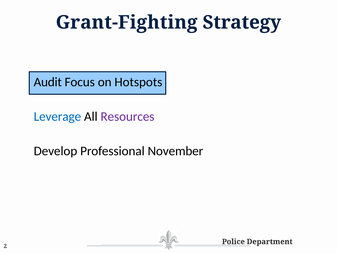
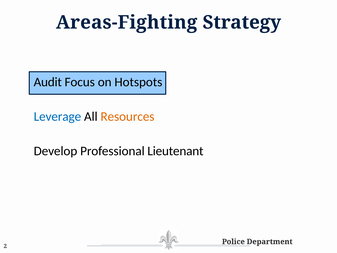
Grant-Fighting: Grant-Fighting -> Areas-Fighting
Resources colour: purple -> orange
November: November -> Lieutenant
